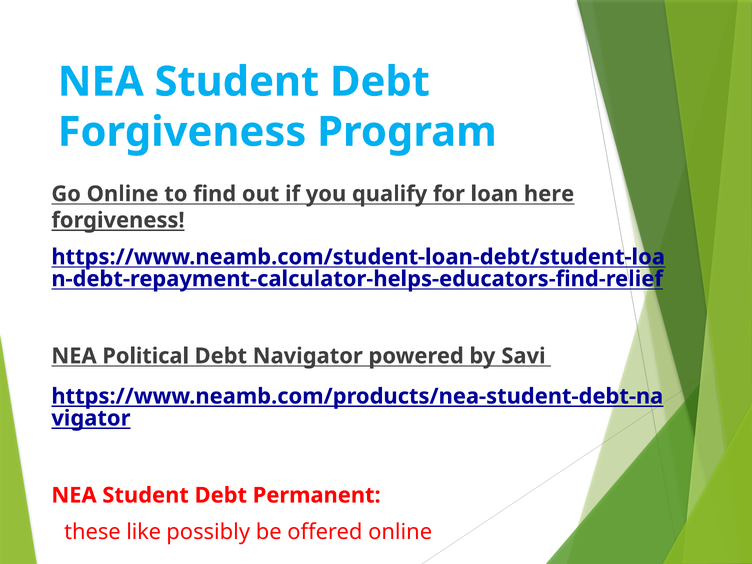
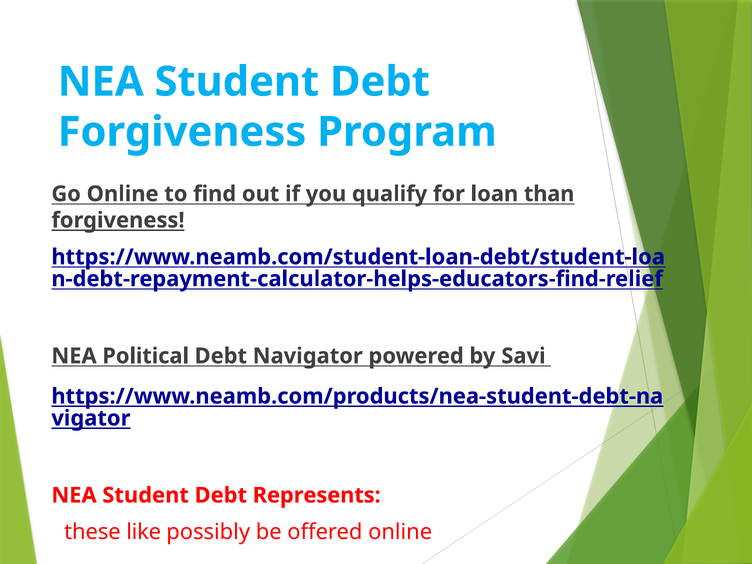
here: here -> than
Permanent: Permanent -> Represents
